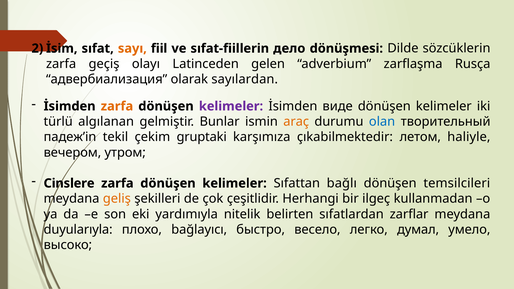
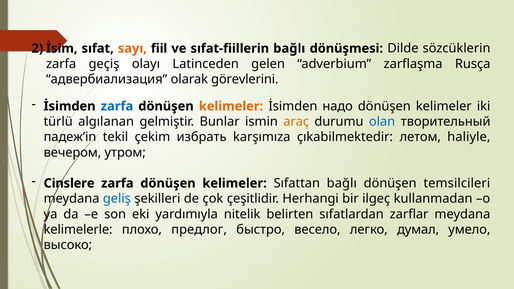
sıfat-fiillerin дело: дело -> bağlı
sayılardan: sayılardan -> görevlerini
zarfa at (117, 106) colour: orange -> blue
kelimeler at (231, 106) colour: purple -> orange
виде: виде -> надо
gruptaki: gruptaki -> избрать
geliş colour: orange -> blue
duyularıyla: duyularıyla -> kelimelerle
bağlayıcı: bağlayıcı -> предлог
